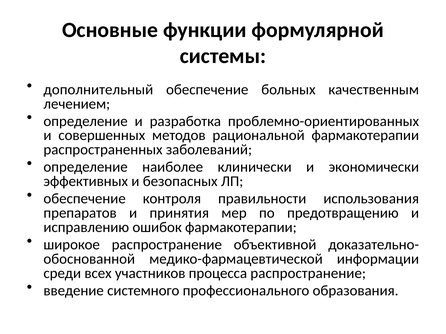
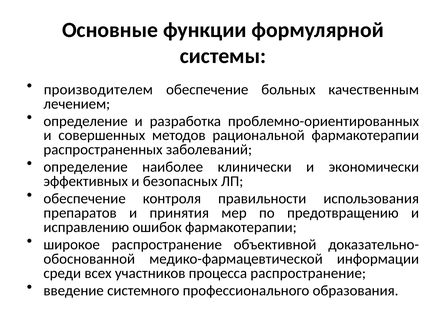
дополнительный: дополнительный -> производителем
